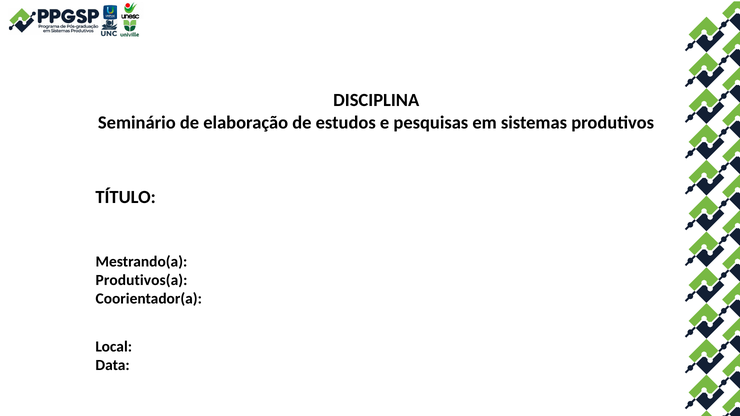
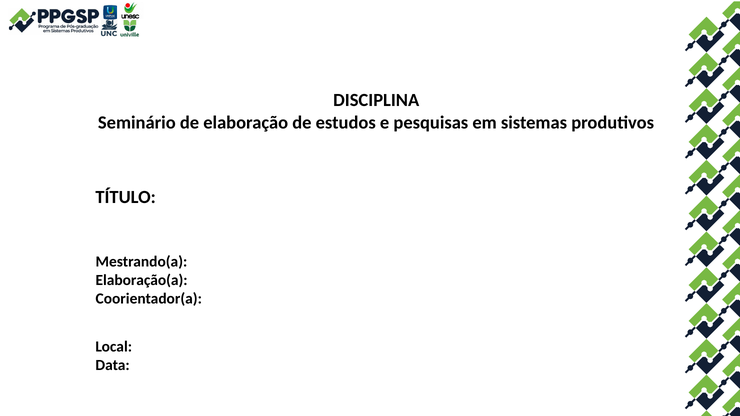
Produtivos(a: Produtivos(a -> Elaboração(a
